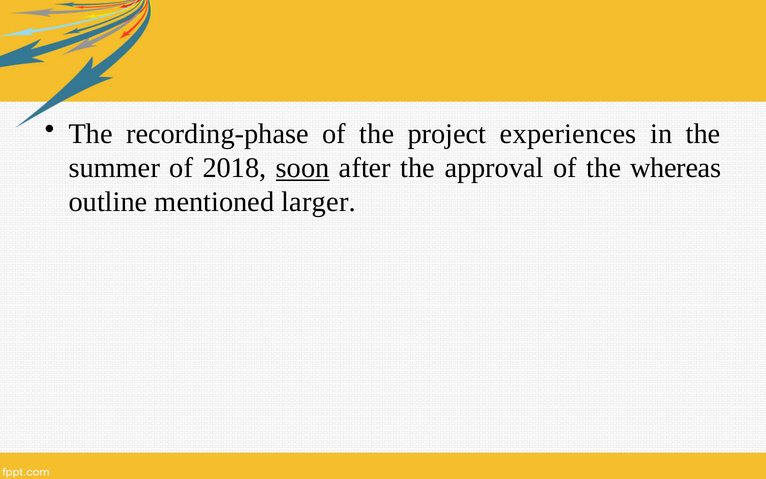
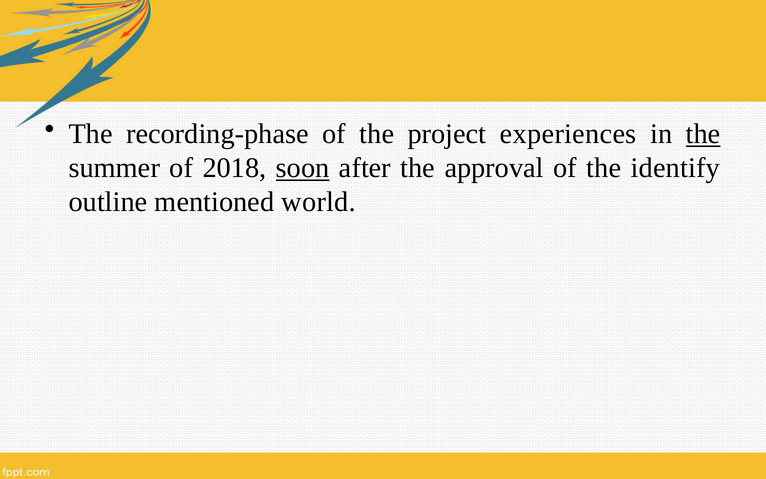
the at (703, 134) underline: none -> present
whereas: whereas -> identify
larger: larger -> world
